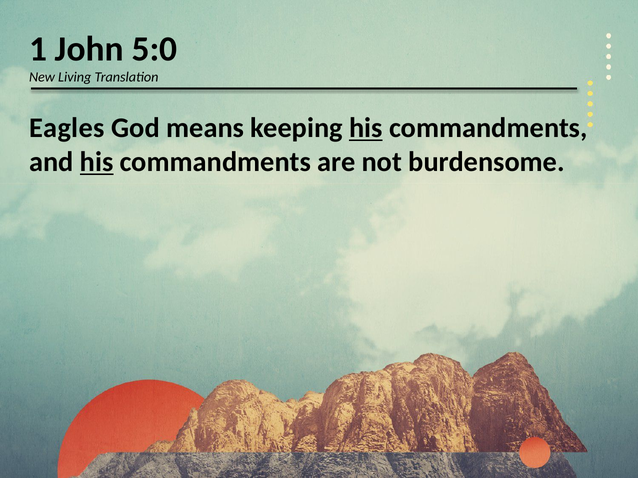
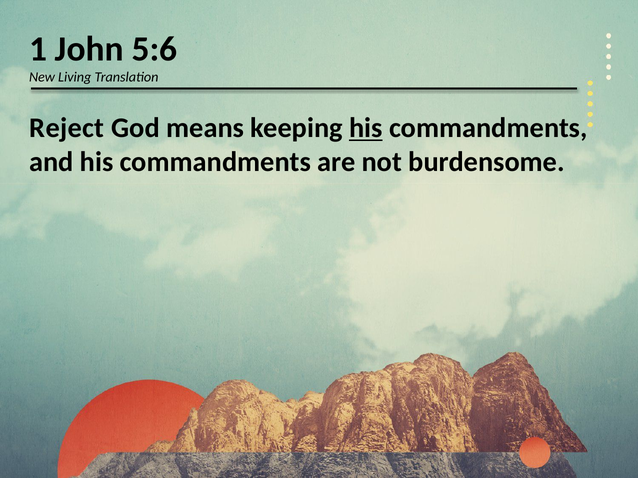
5:0: 5:0 -> 5:6
Eagles: Eagles -> Reject
his at (97, 162) underline: present -> none
